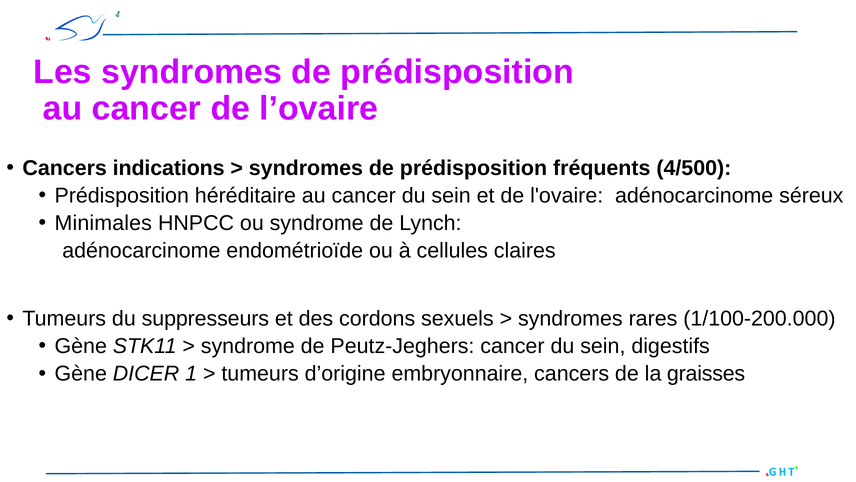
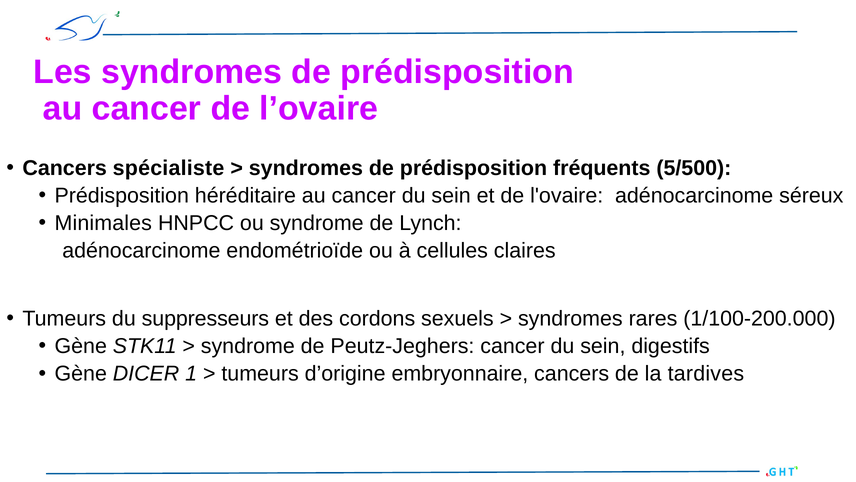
indications: indications -> spécialiste
4/500: 4/500 -> 5/500
graisses: graisses -> tardives
